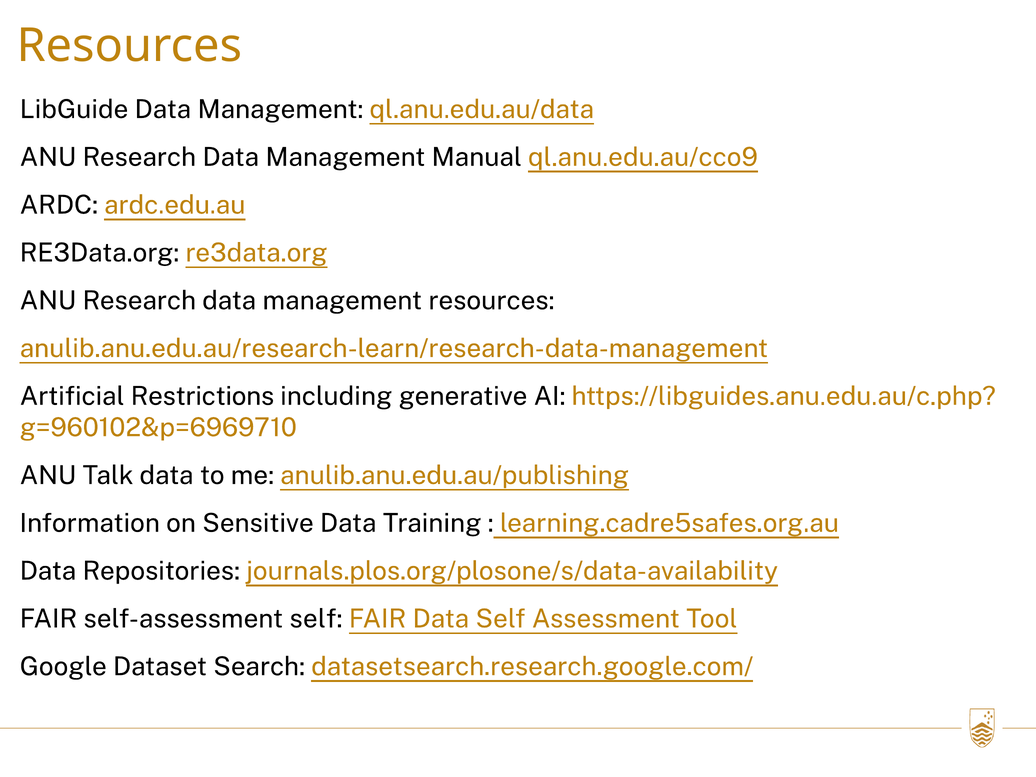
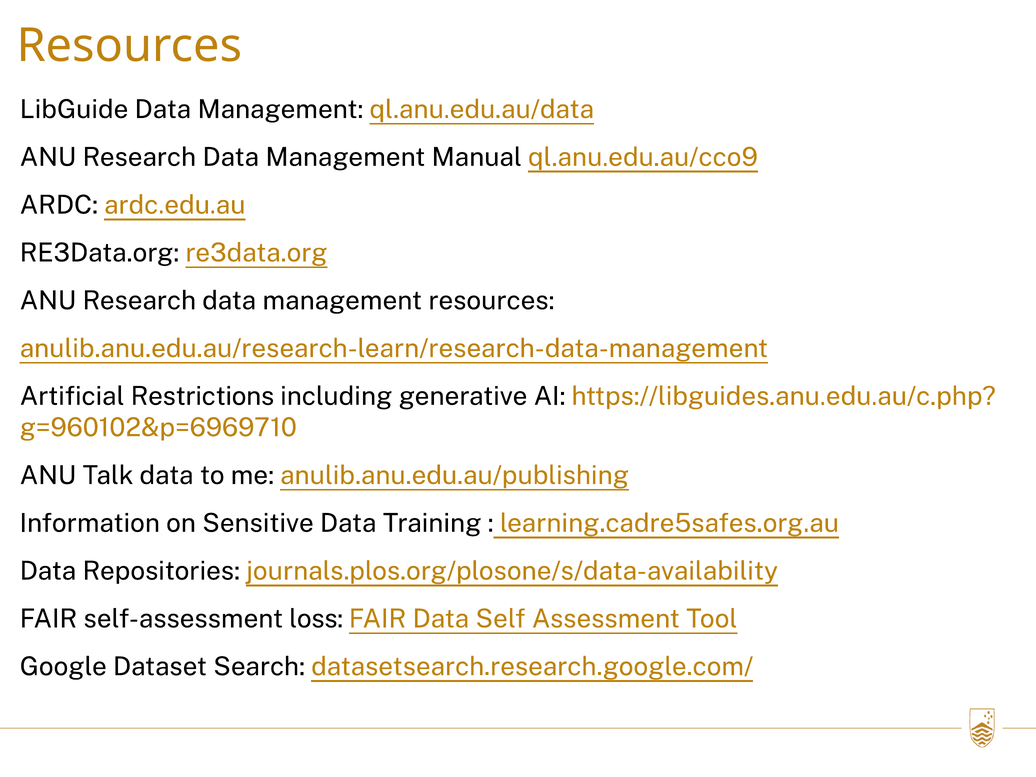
self-assessment self: self -> loss
